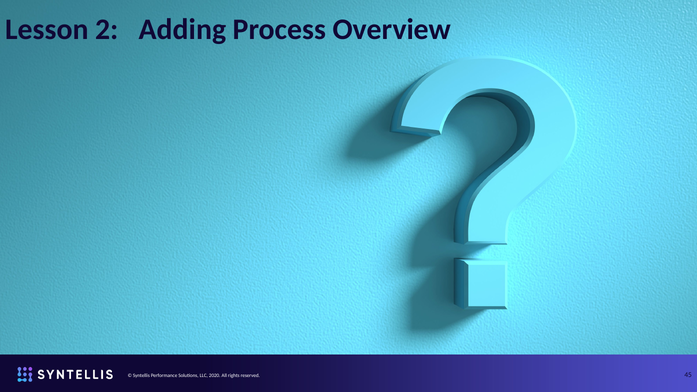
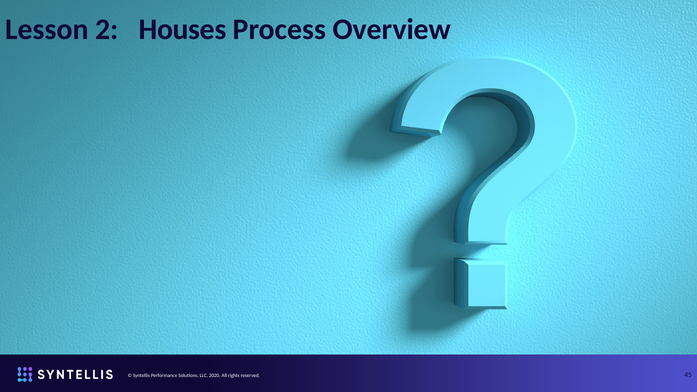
Adding: Adding -> Houses
